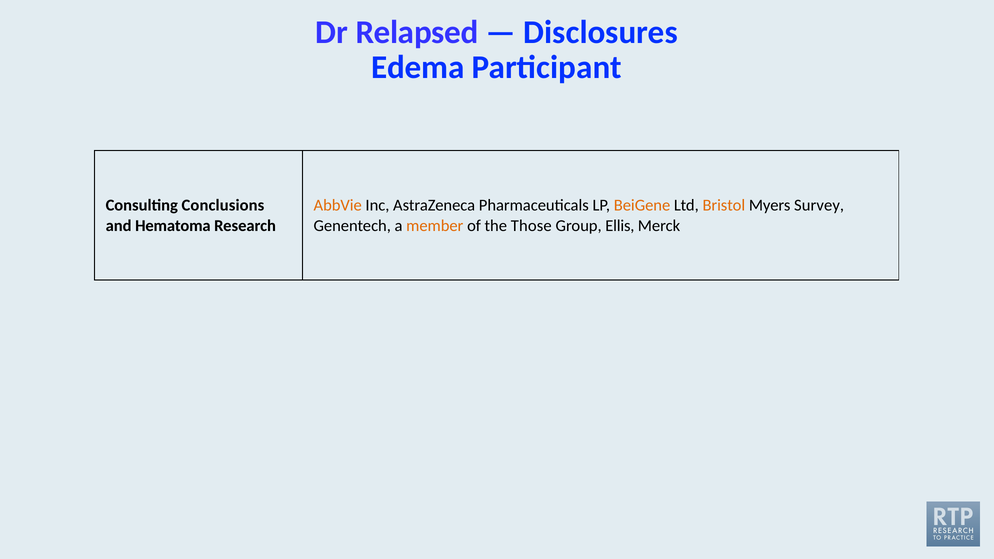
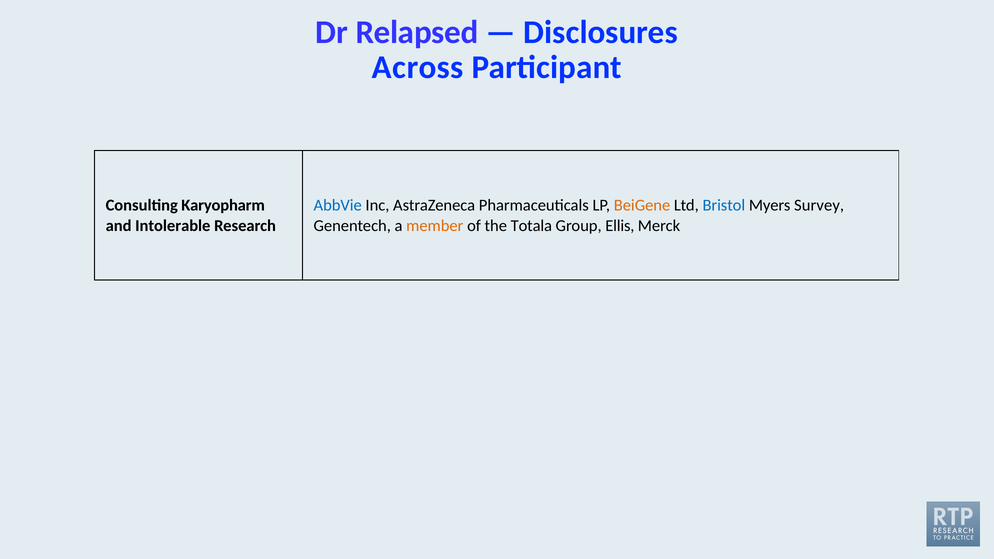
Edema: Edema -> Across
Conclusions: Conclusions -> Karyopharm
AbbVie colour: orange -> blue
Bristol colour: orange -> blue
Hematoma: Hematoma -> Intolerable
Those: Those -> Totala
